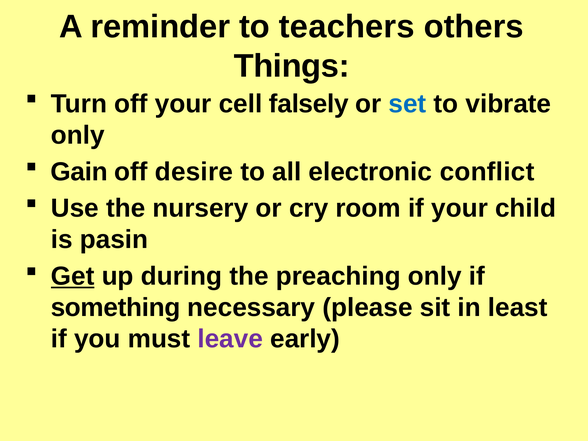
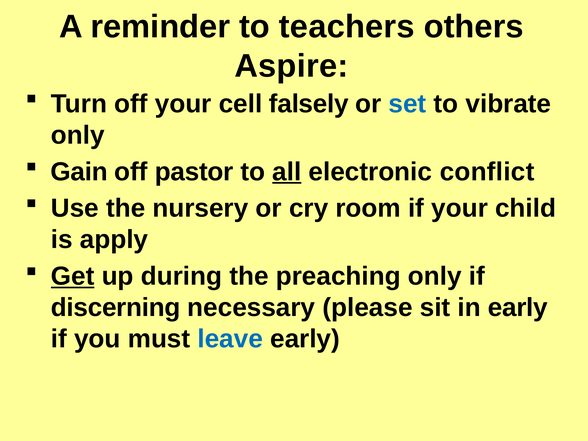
Things: Things -> Aspire
desire: desire -> pastor
all underline: none -> present
pasin: pasin -> apply
something: something -> discerning
in least: least -> early
leave colour: purple -> blue
